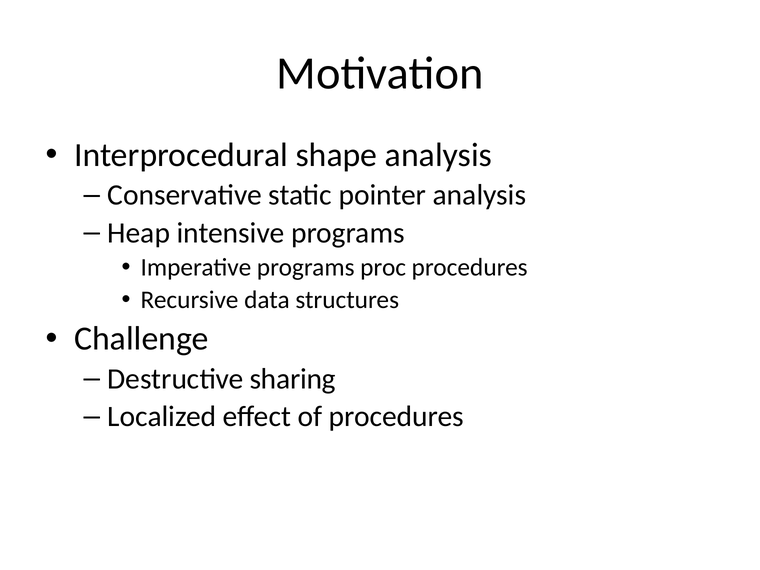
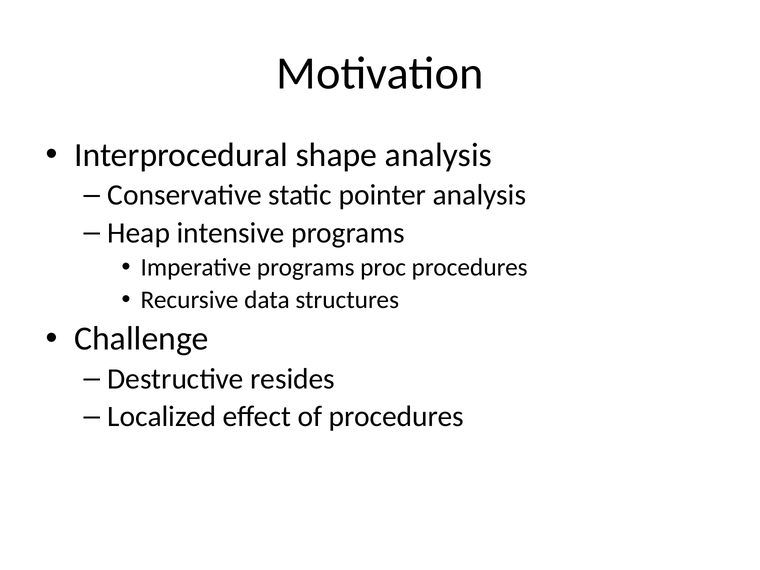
sharing: sharing -> resides
